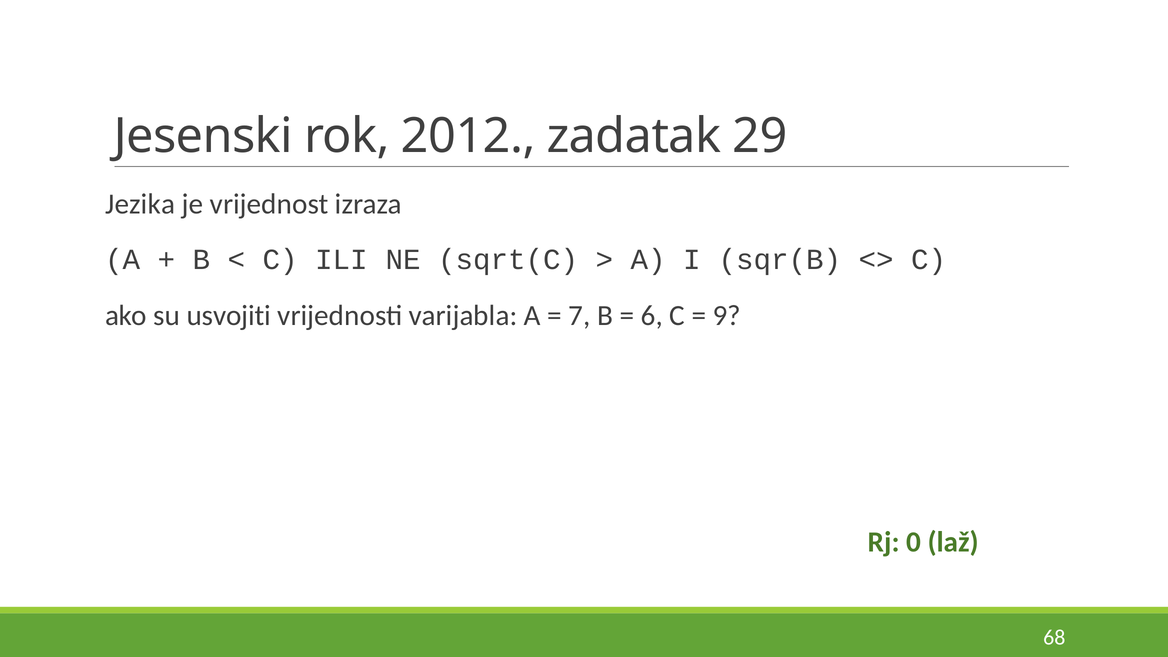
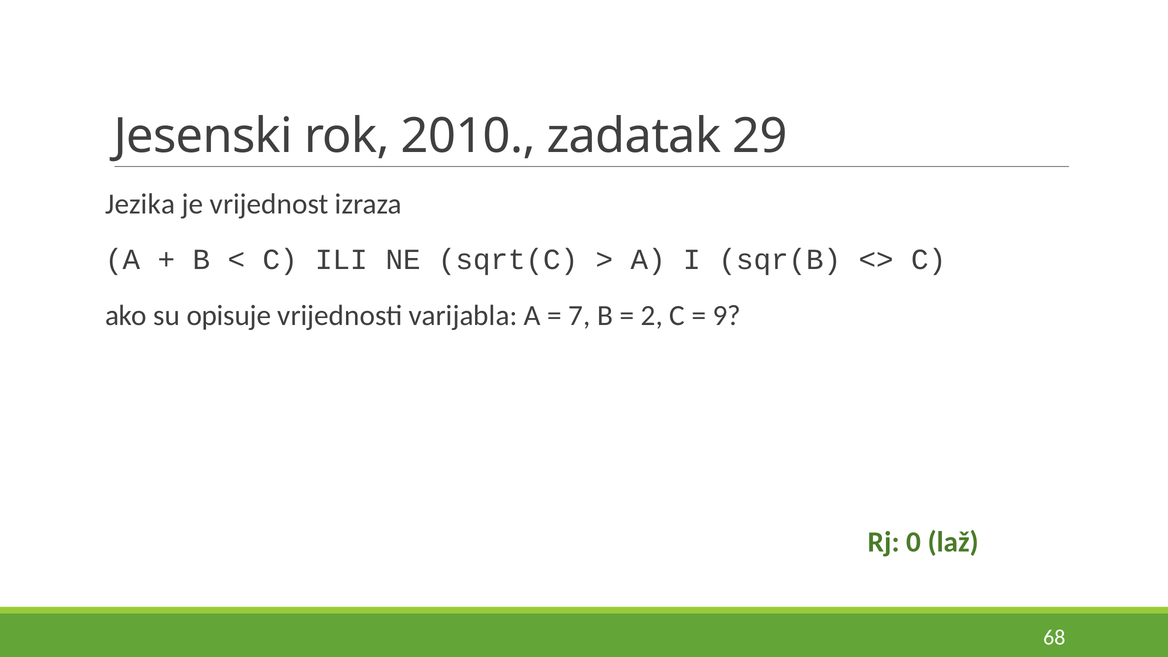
2012: 2012 -> 2010
usvojiti: usvojiti -> opisuje
6: 6 -> 2
